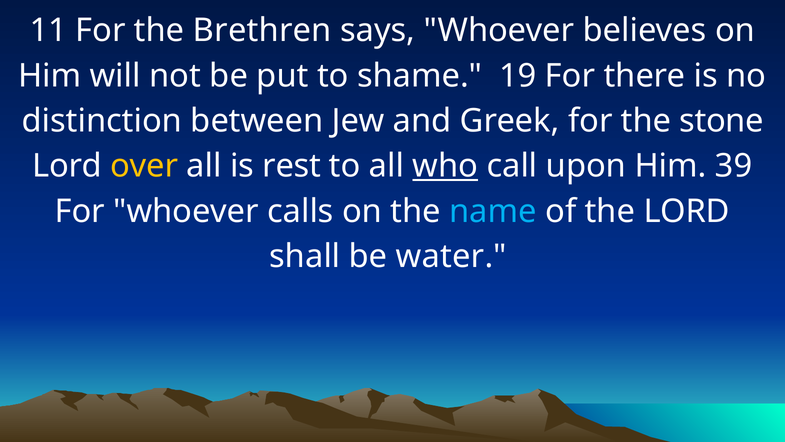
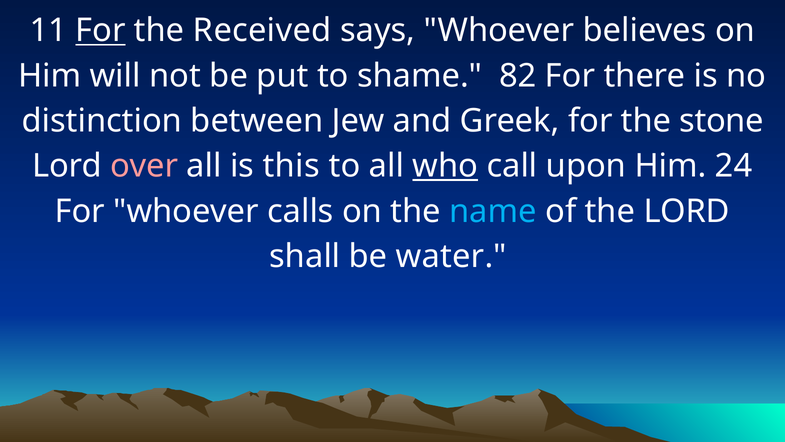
For at (100, 31) underline: none -> present
Brethren: Brethren -> Received
19: 19 -> 82
over colour: yellow -> pink
rest: rest -> this
39: 39 -> 24
